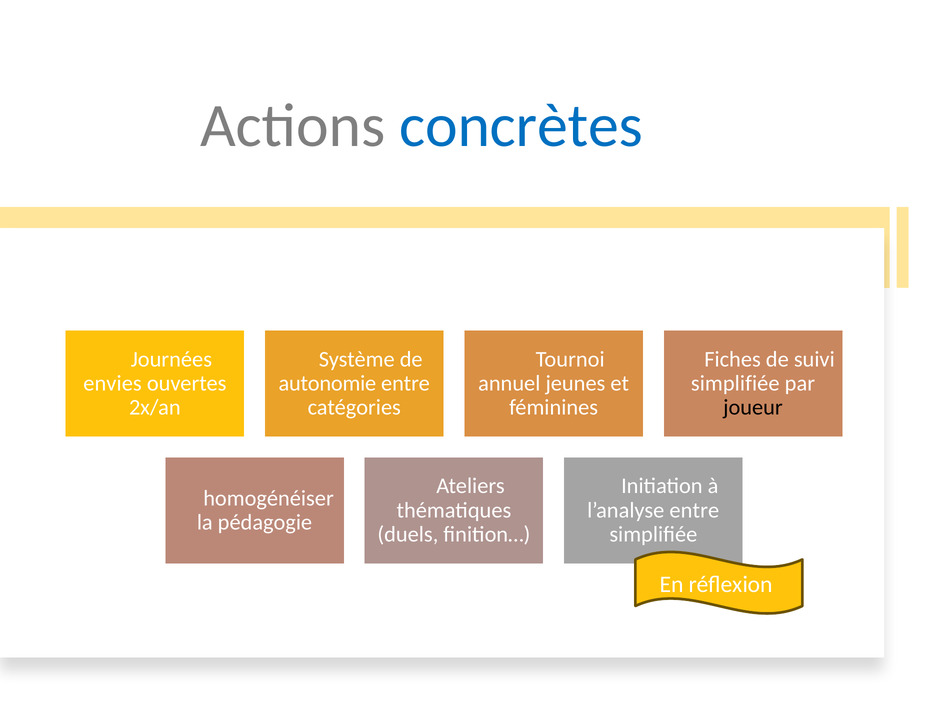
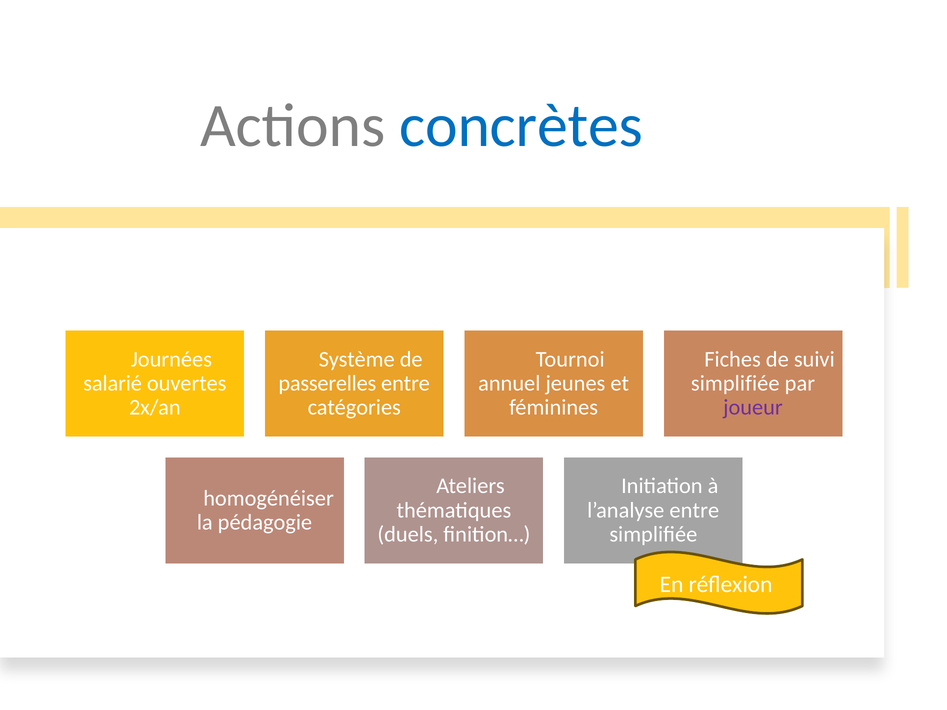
envies: envies -> salarié
autonomie: autonomie -> passerelles
joueur colour: black -> purple
